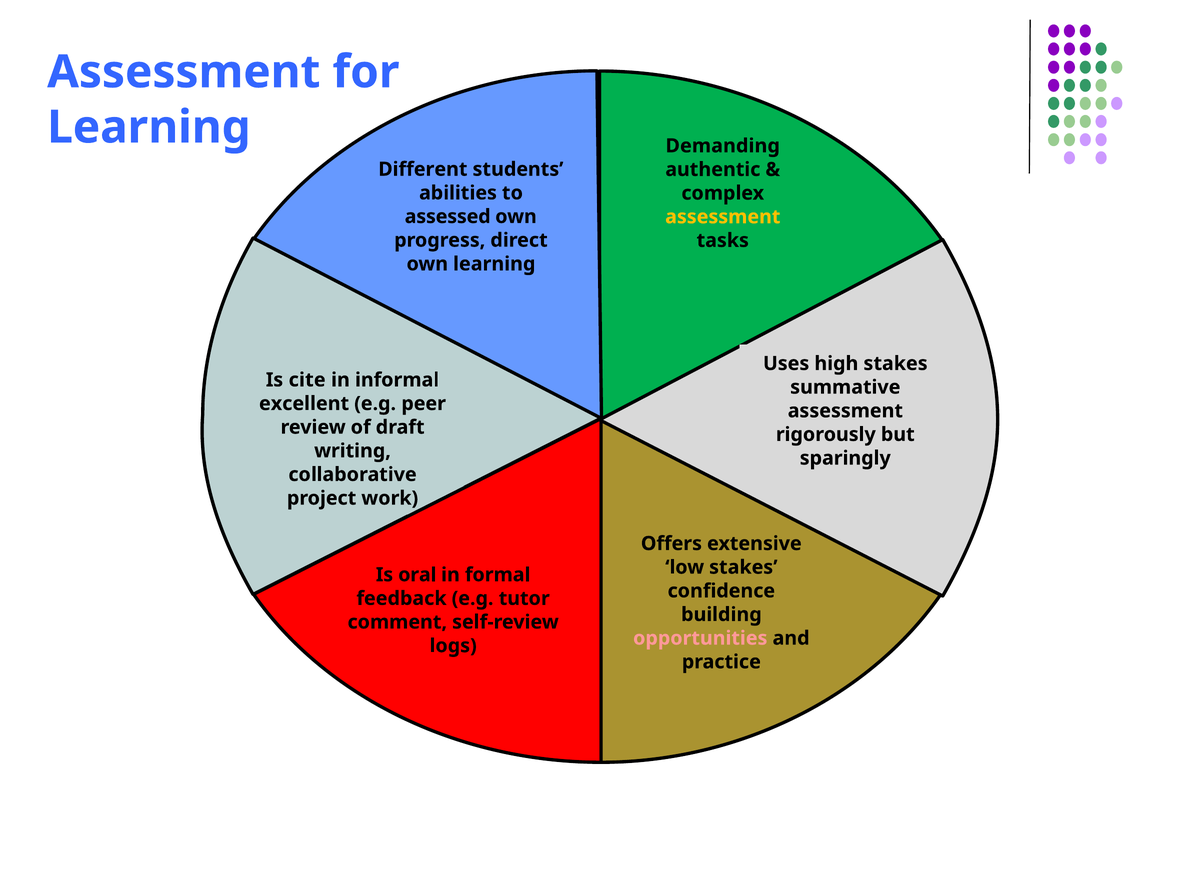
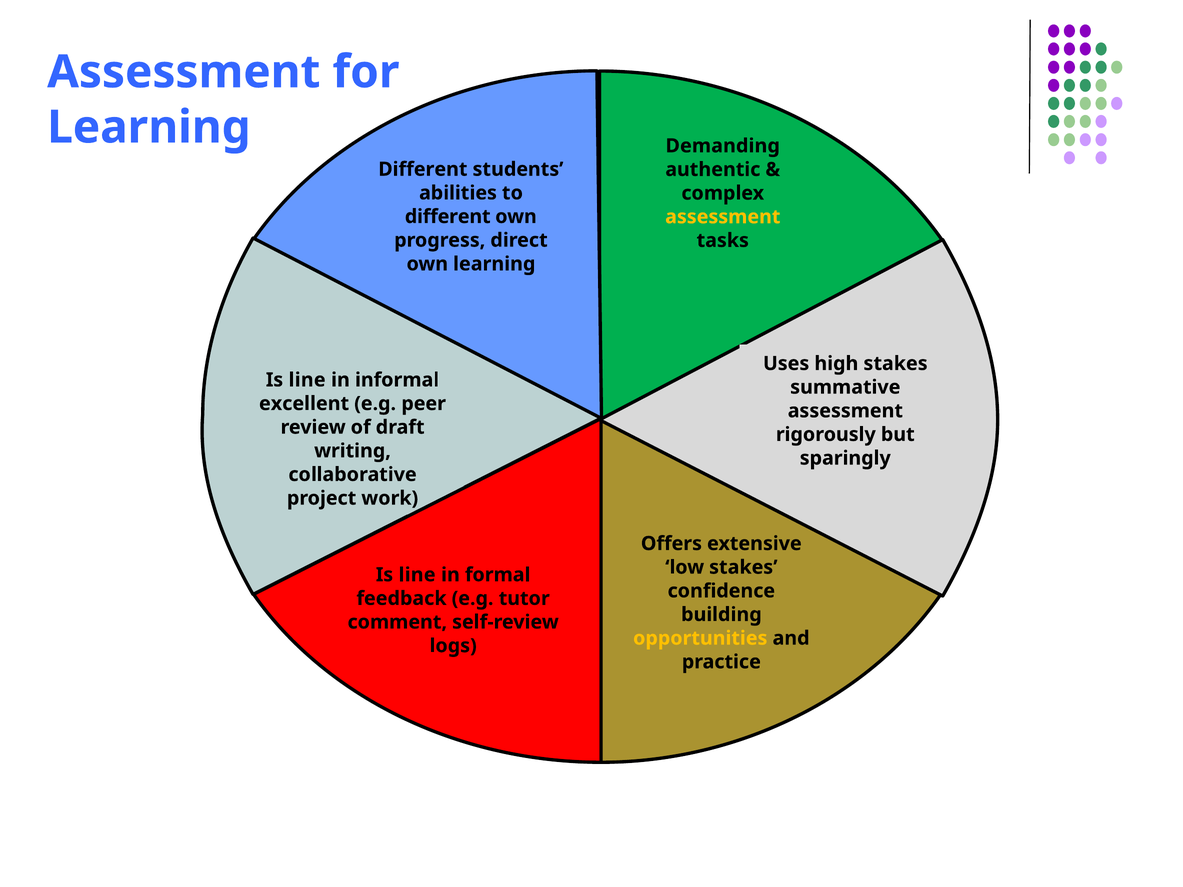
assessed at (448, 217): assessed -> different
cite at (307, 380): cite -> line
oral at (417, 575): oral -> line
opportunities colour: pink -> yellow
